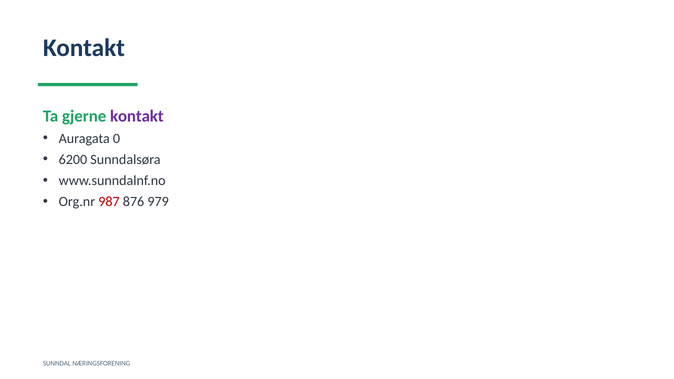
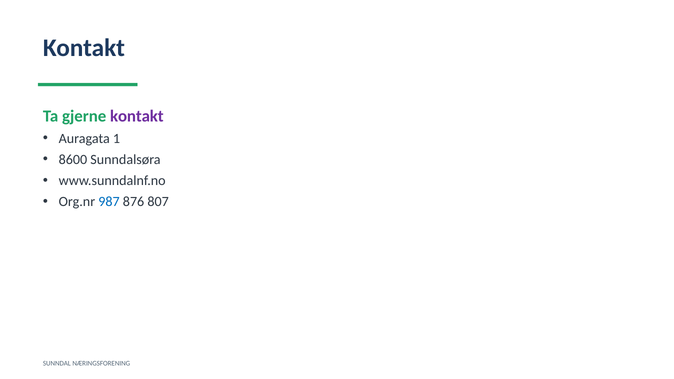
0: 0 -> 1
6200: 6200 -> 8600
987 colour: red -> blue
979: 979 -> 807
